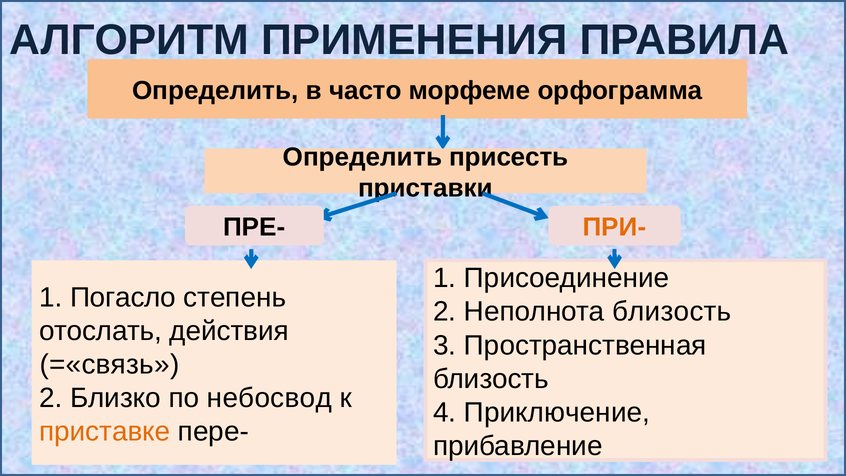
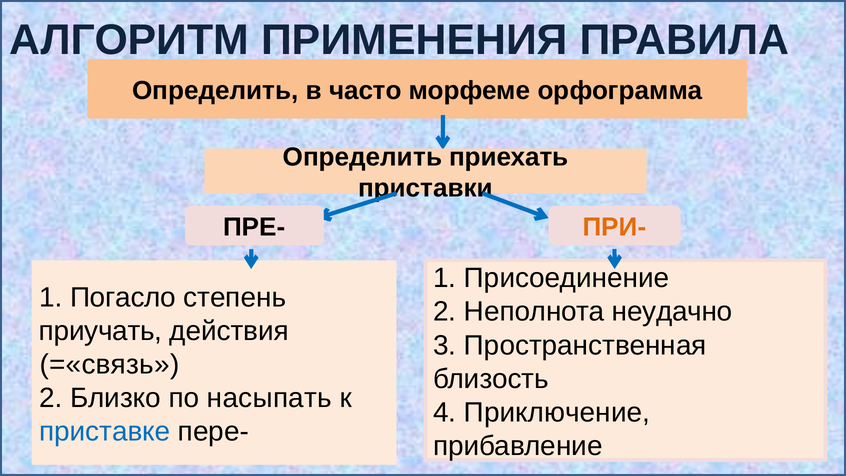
присесть: присесть -> приехать
Неполнота близость: близость -> неудачно
отослать: отослать -> приучать
небосвод: небосвод -> насыпать
приставке colour: orange -> blue
